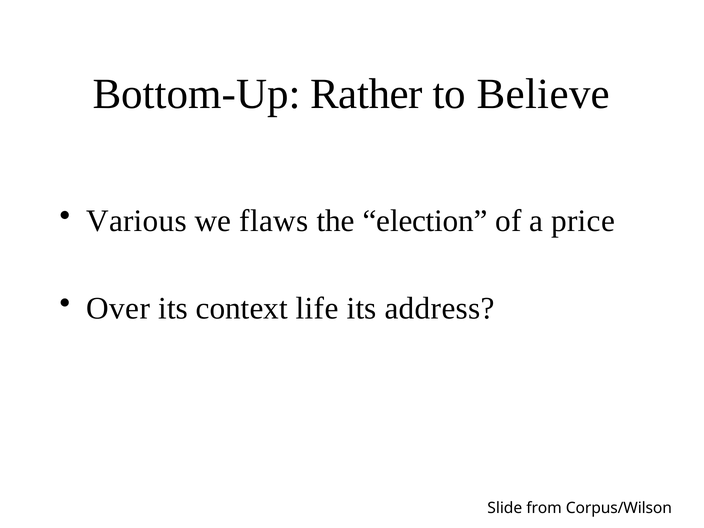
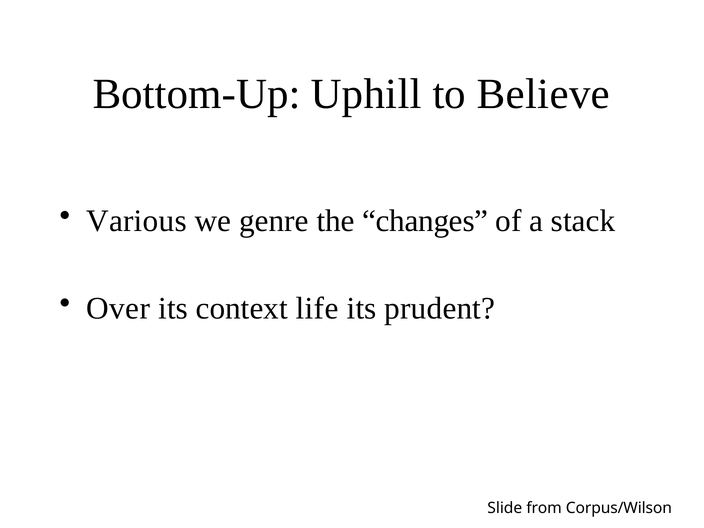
Rather: Rather -> Uphill
flaws: flaws -> genre
election: election -> changes
price: price -> stack
address: address -> prudent
